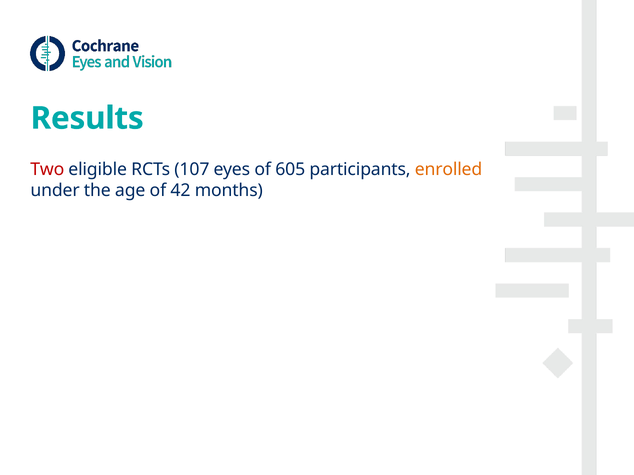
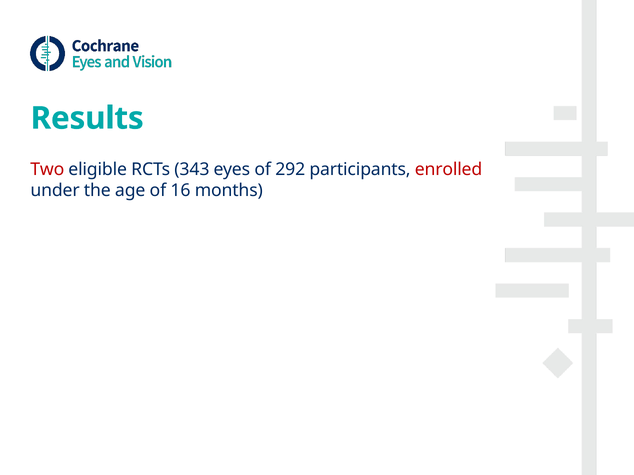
107: 107 -> 343
605: 605 -> 292
enrolled colour: orange -> red
42: 42 -> 16
